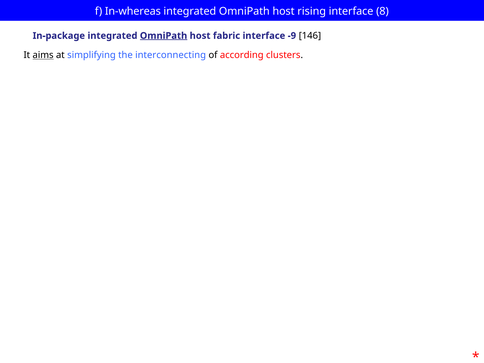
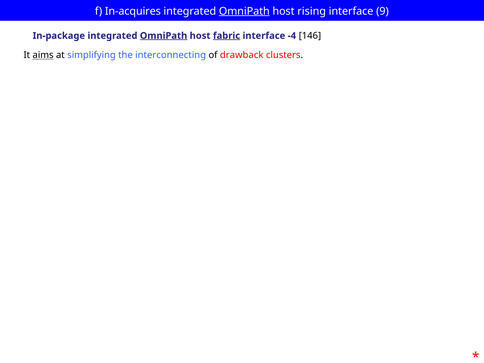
In-whereas: In-whereas -> In-acquires
OmniPath at (244, 11) underline: none -> present
8: 8 -> 9
fabric underline: none -> present
-9: -9 -> -4
according: according -> drawback
